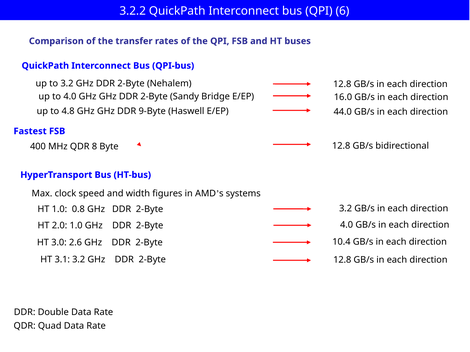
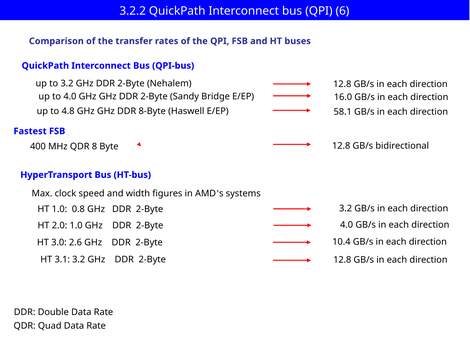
9-Byte: 9-Byte -> 8-Byte
44.0: 44.0 -> 58.1
